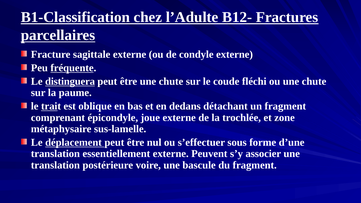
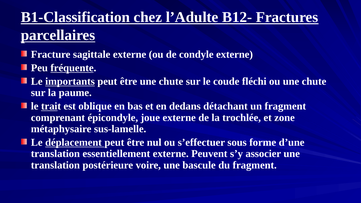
distinguera: distinguera -> importants
